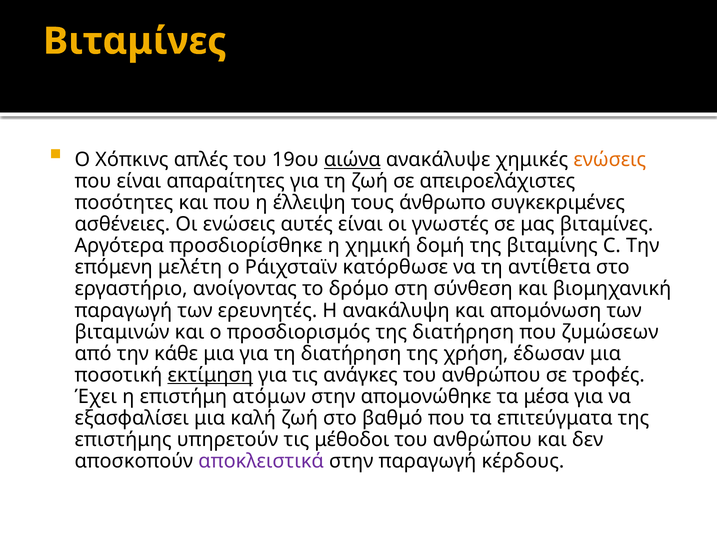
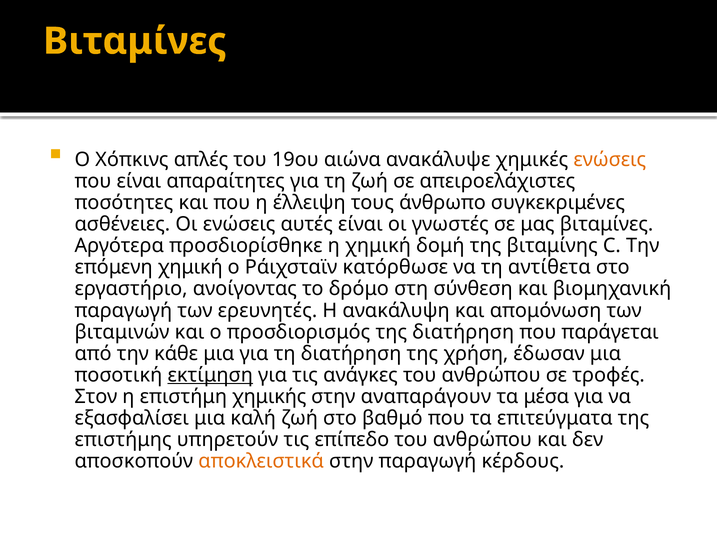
αιώνα underline: present -> none
επόμενη μελέτη: μελέτη -> χημική
ζυμώσεων: ζυμώσεων -> παράγεται
Έχει: Έχει -> Στον
ατόμων: ατόμων -> χημικής
απομονώθηκε: απομονώθηκε -> αναπαράγουν
μέθοδοι: μέθοδοι -> επίπεδο
αποκλειστικά colour: purple -> orange
